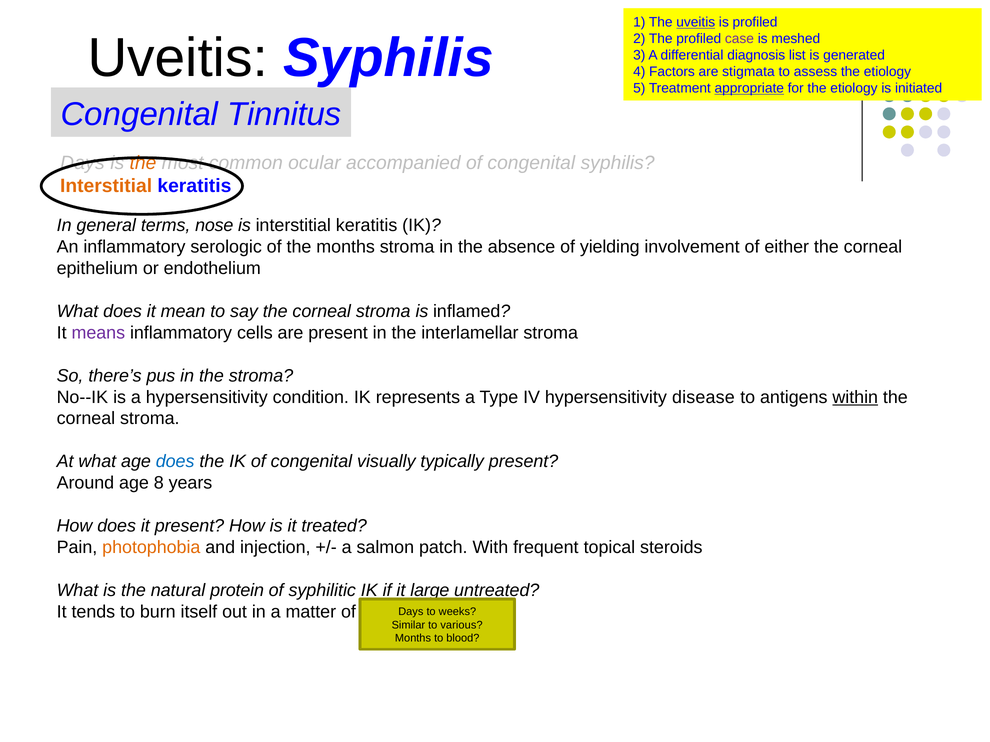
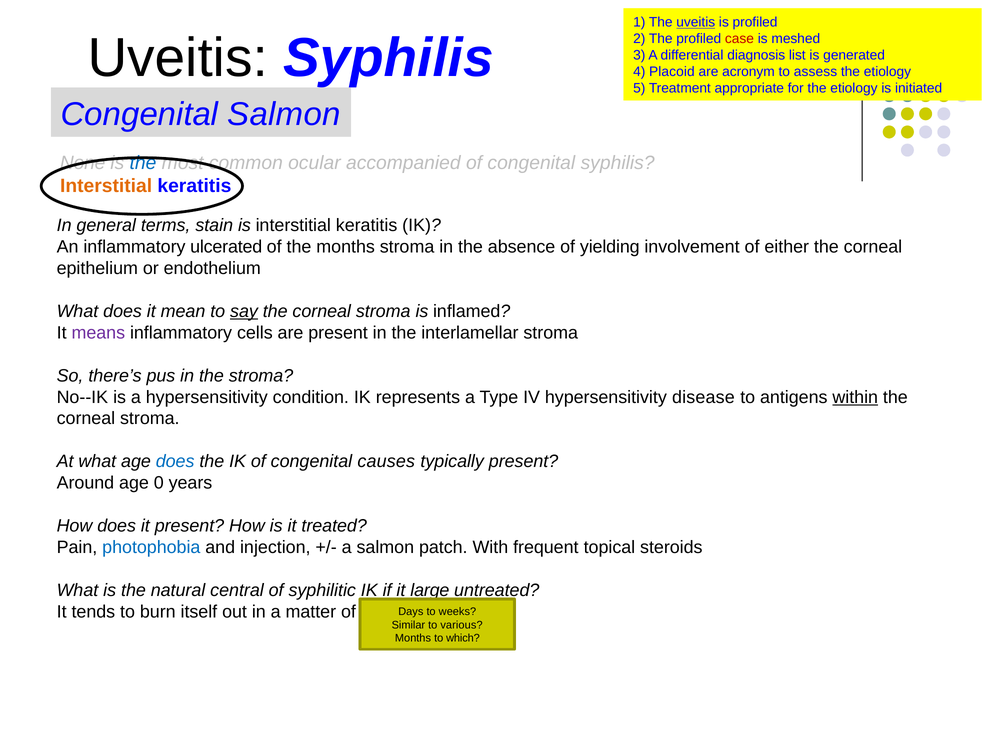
case colour: purple -> red
Factors: Factors -> Placoid
stigmata: stigmata -> acronym
appropriate underline: present -> none
Congenital Tinnitus: Tinnitus -> Salmon
Days at (82, 163): Days -> None
the at (143, 163) colour: orange -> blue
nose: nose -> stain
serologic: serologic -> ulcerated
say underline: none -> present
visually: visually -> causes
8: 8 -> 0
photophobia colour: orange -> blue
protein: protein -> central
blood: blood -> which
